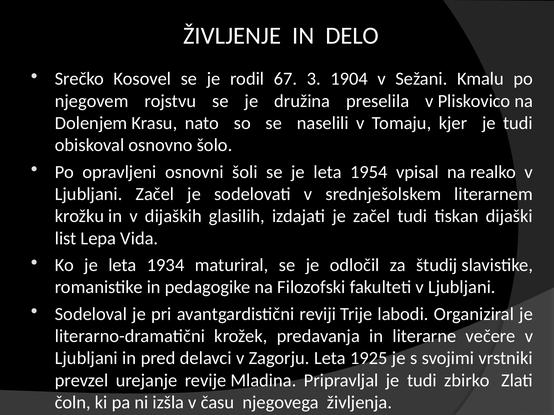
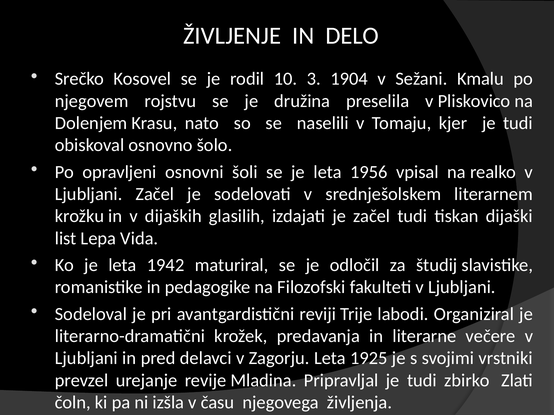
67: 67 -> 10
1954: 1954 -> 1956
1934: 1934 -> 1942
